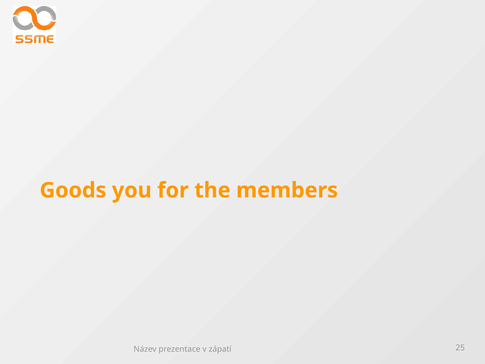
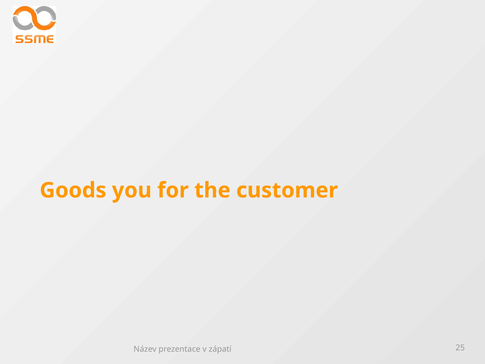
members: members -> customer
